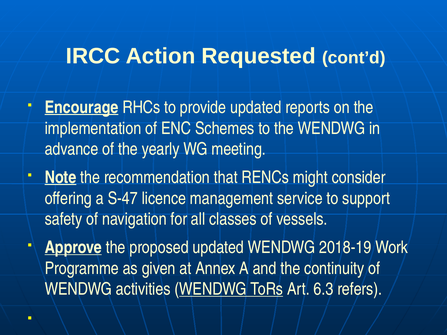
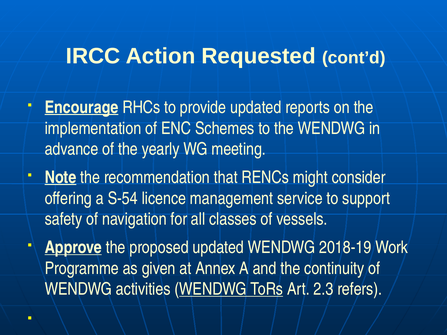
S-47: S-47 -> S-54
6.3: 6.3 -> 2.3
